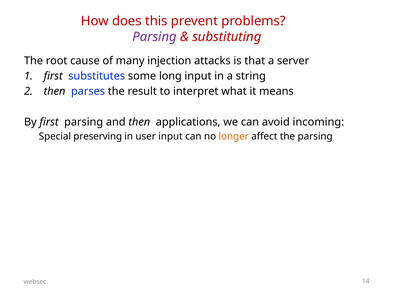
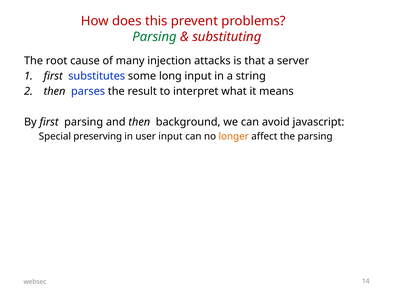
Parsing at (155, 37) colour: purple -> green
applications: applications -> background
incoming: incoming -> javascript
